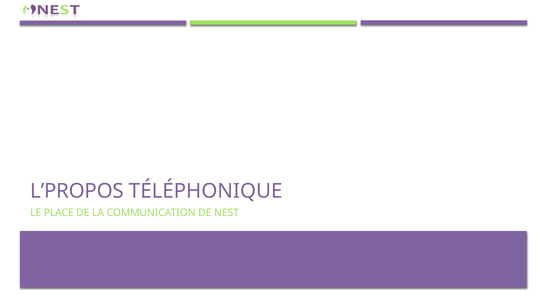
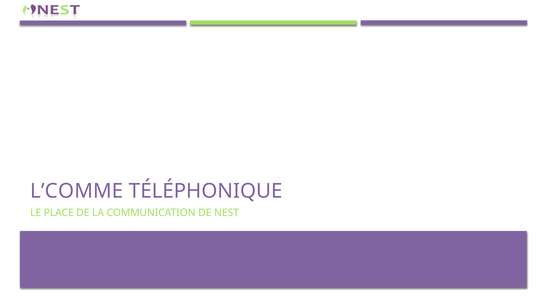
L’PROPOS: L’PROPOS -> L’COMME
